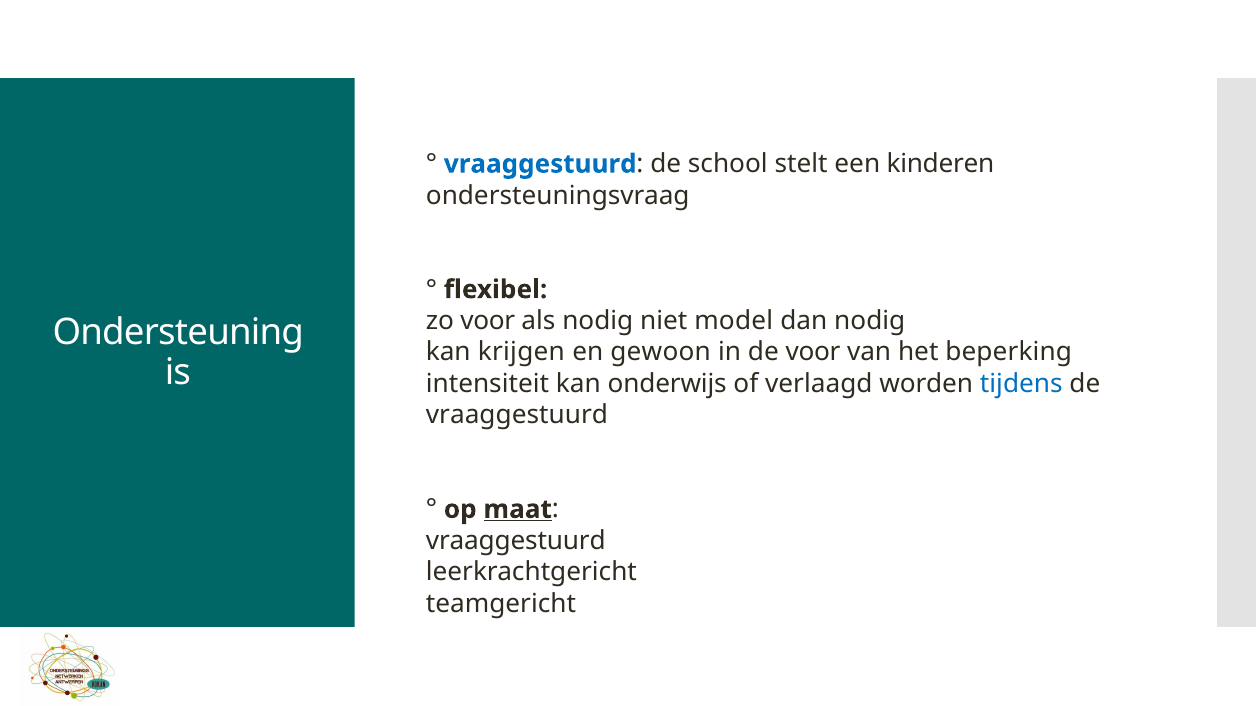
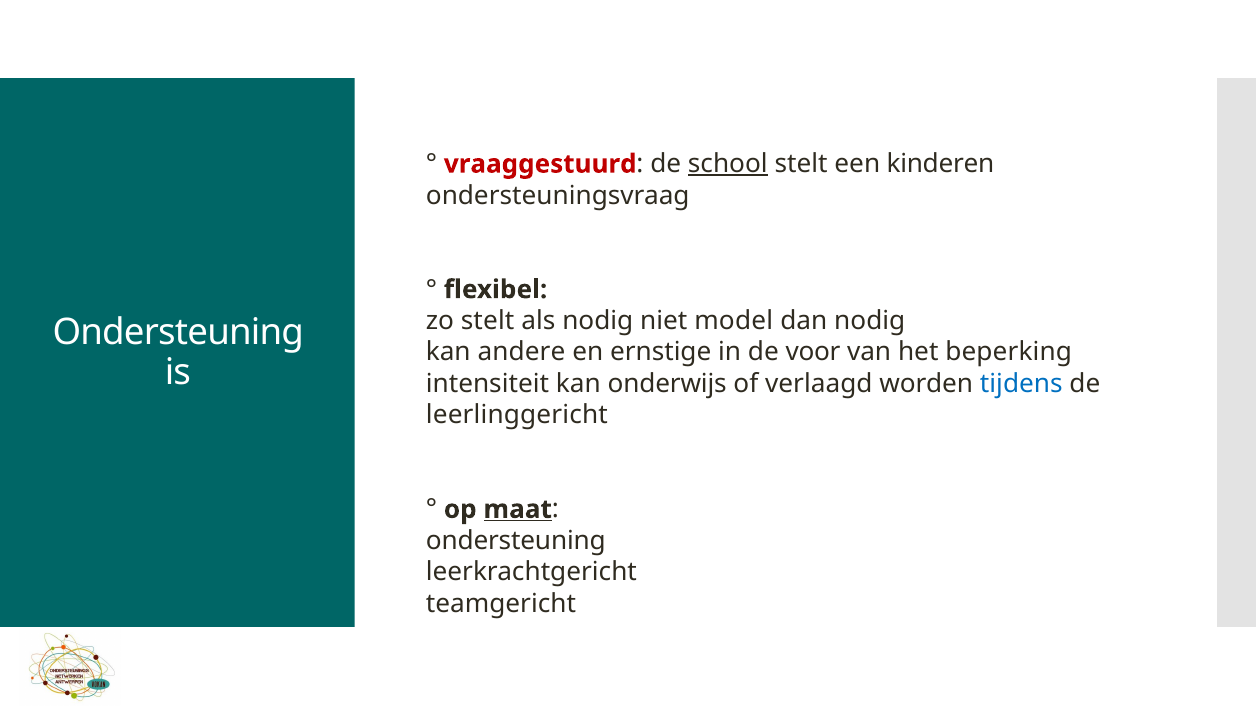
vraaggestuurd at (540, 164) colour: blue -> red
school underline: none -> present
zo voor: voor -> stelt
krijgen: krijgen -> andere
gewoon: gewoon -> ernstige
vraaggestuurd at (517, 415): vraaggestuurd -> leerlinggericht
vraaggestuurd at (516, 541): vraaggestuurd -> ondersteuning
